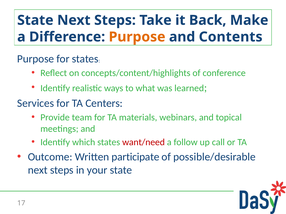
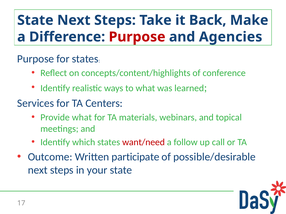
Purpose at (137, 37) colour: orange -> red
Contents: Contents -> Agencies
Provide team: team -> what
